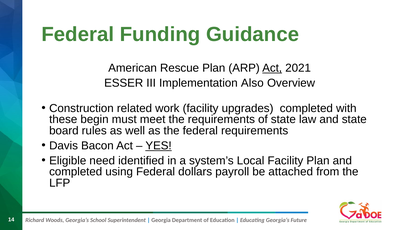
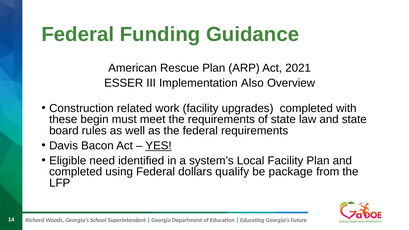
Act at (272, 68) underline: present -> none
payroll: payroll -> qualify
attached: attached -> package
